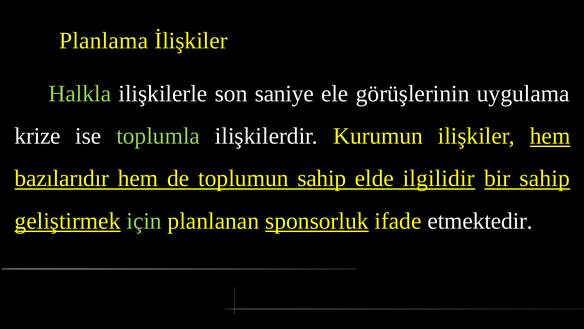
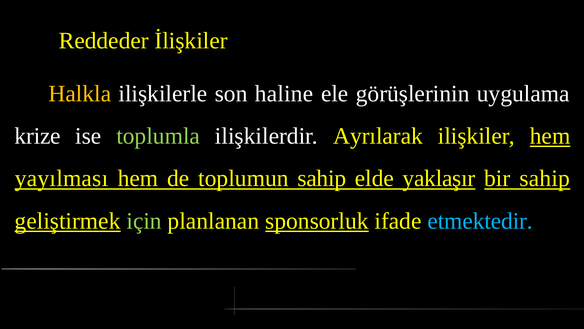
Planlama: Planlama -> Reddeder
Halkla colour: light green -> yellow
saniye: saniye -> haline
Kurumun: Kurumun -> Ayrılarak
bazılarıdır: bazılarıdır -> yayılması
ilgilidir: ilgilidir -> yaklaşır
etmektedir colour: white -> light blue
